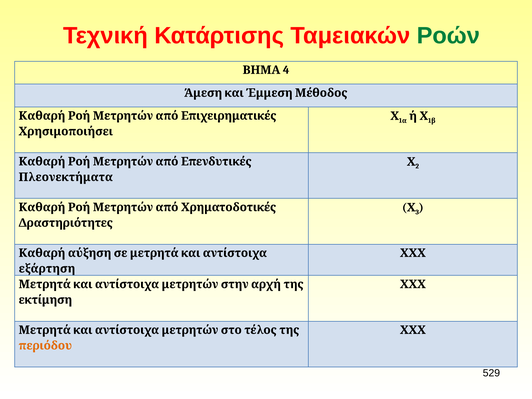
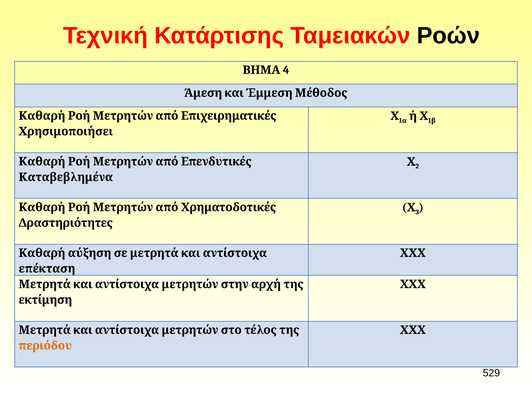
Ροών colour: green -> black
Πλεονεκτήματα: Πλεονεκτήματα -> Καταβεβλημένα
εξάρτηση: εξάρτηση -> επέκταση
